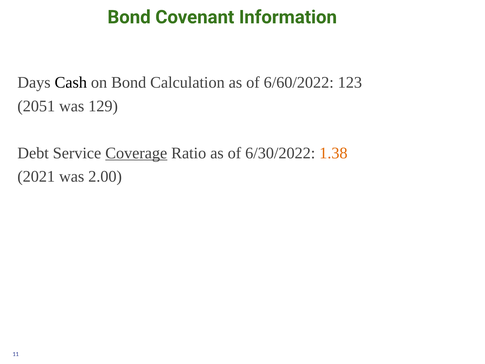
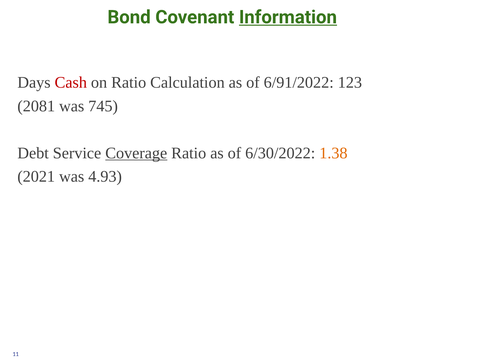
Information underline: none -> present
Cash colour: black -> red
on Bond: Bond -> Ratio
6/60/2022: 6/60/2022 -> 6/91/2022
2051: 2051 -> 2081
129: 129 -> 745
2.00: 2.00 -> 4.93
